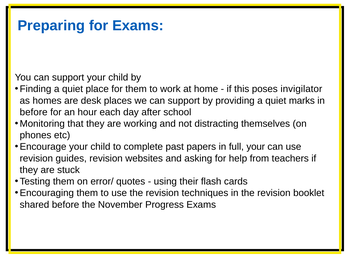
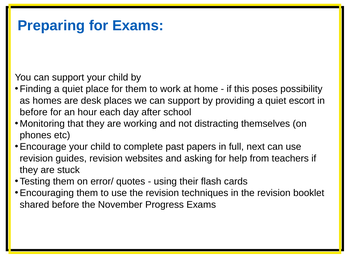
invigilator: invigilator -> possibility
marks: marks -> escort
full your: your -> next
